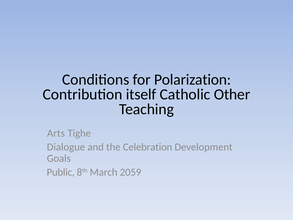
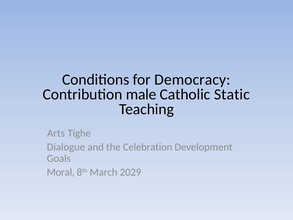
Polarization: Polarization -> Democracy
itself: itself -> male
Other: Other -> Static
Public: Public -> Moral
2059: 2059 -> 2029
